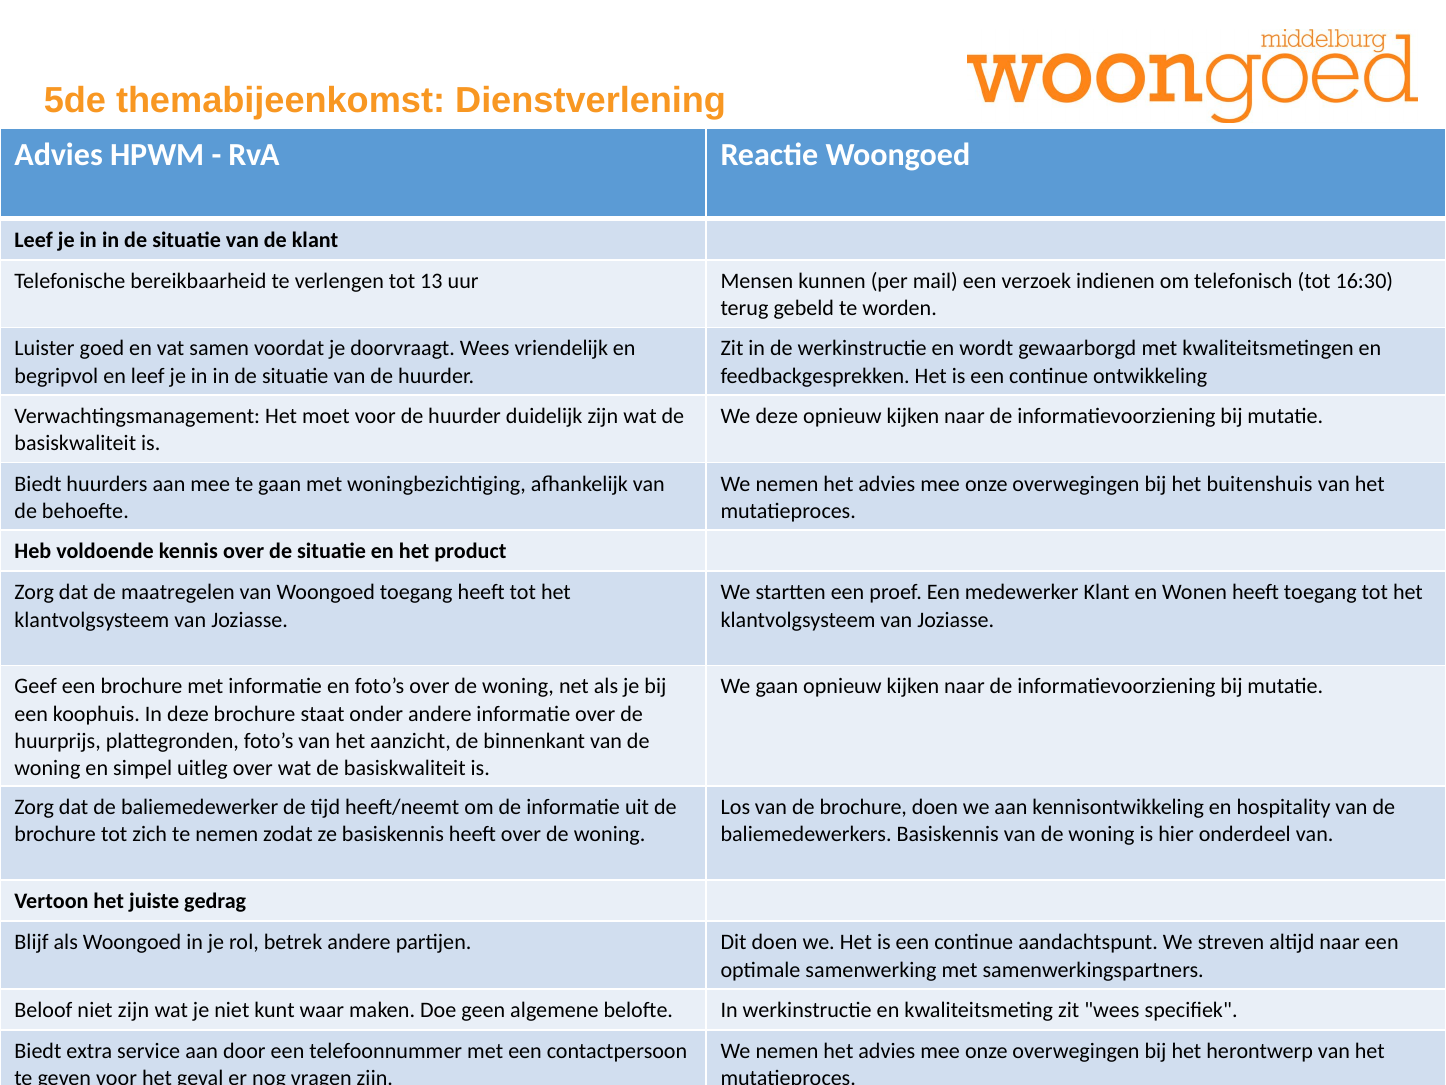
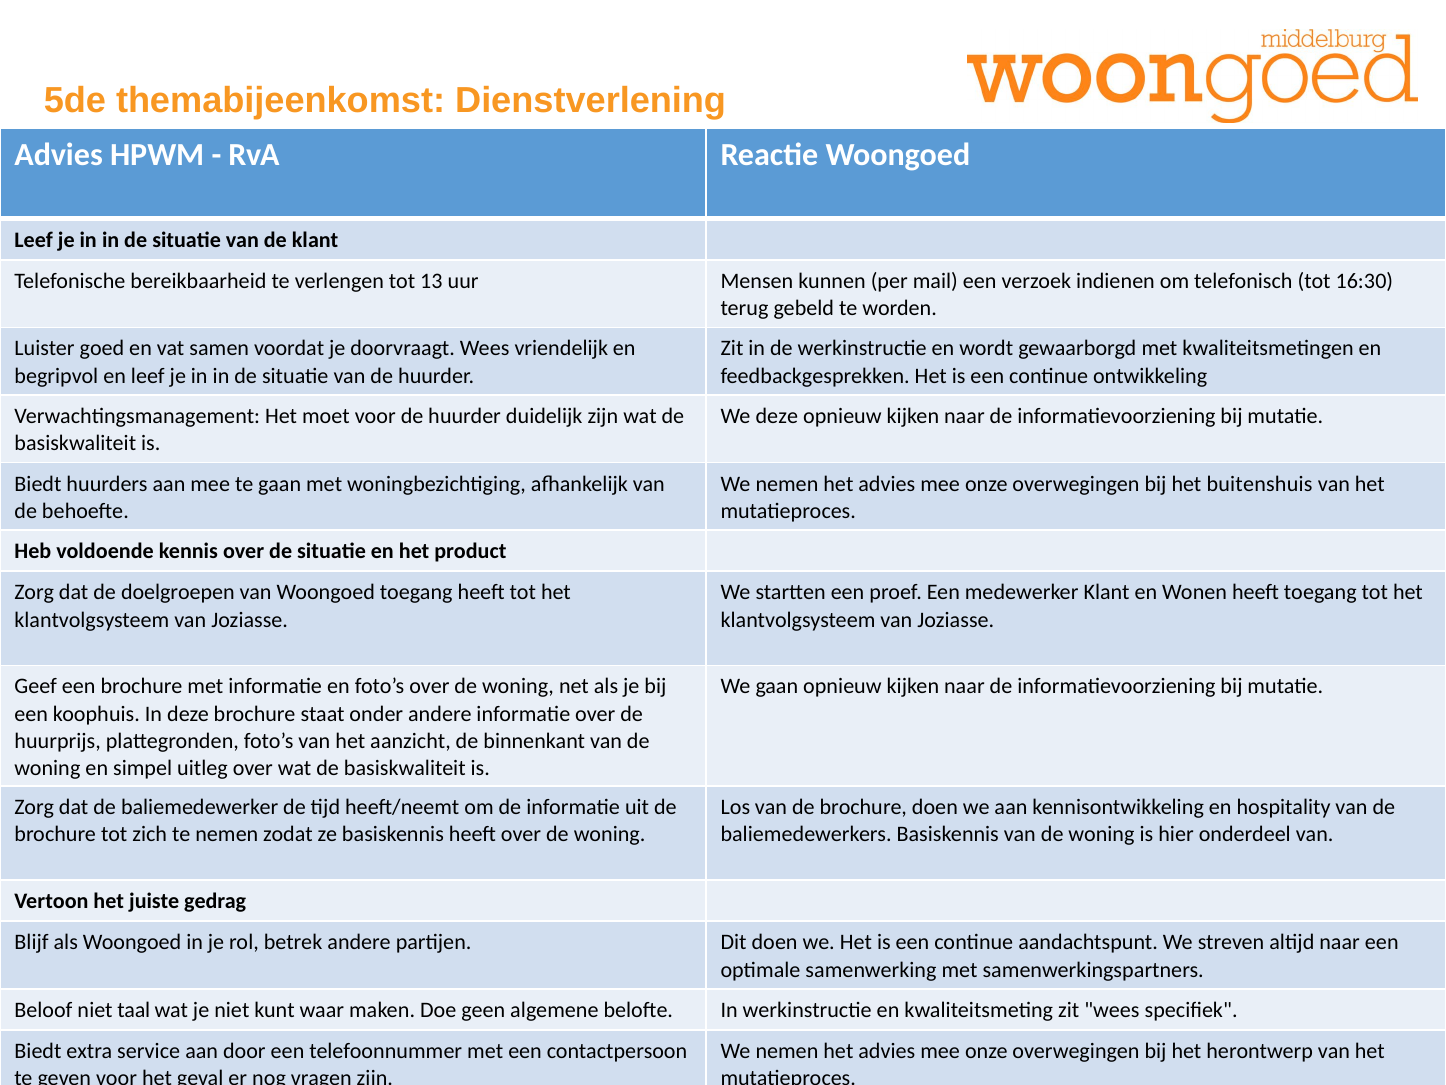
maatregelen: maatregelen -> doelgroepen
niet zijn: zijn -> taal
